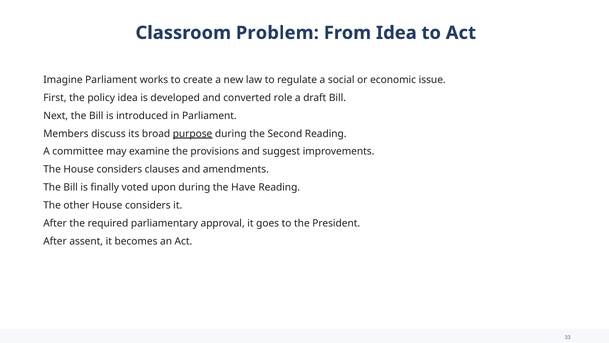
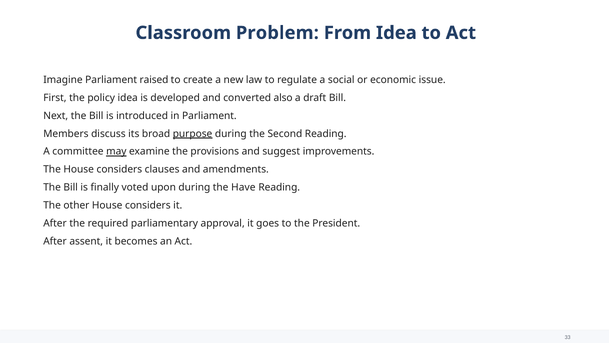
works: works -> raised
role: role -> also
may underline: none -> present
